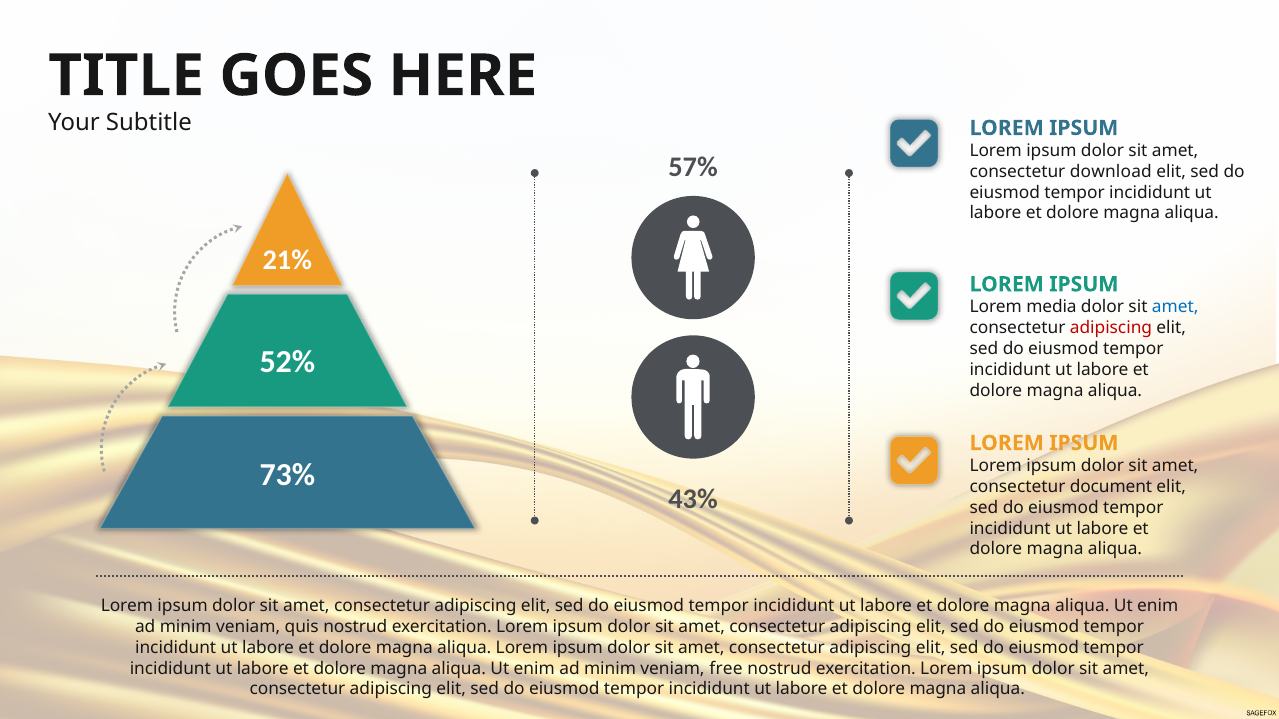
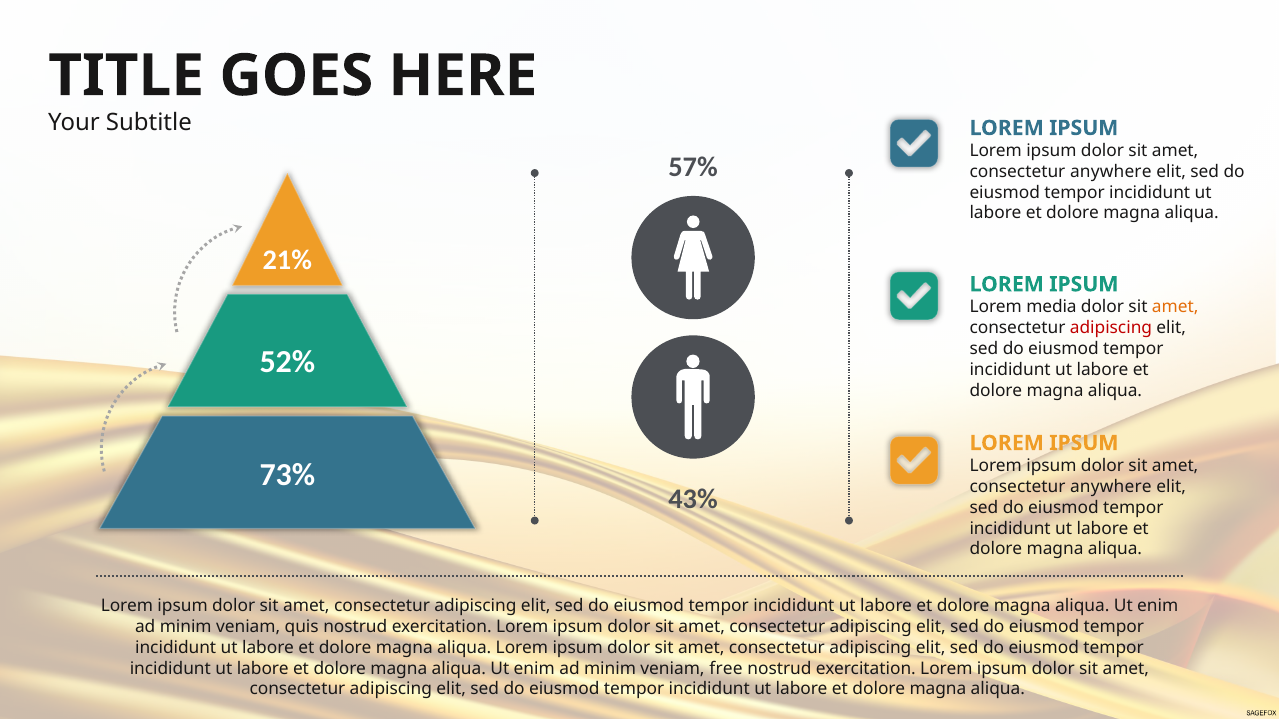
download at (1111, 172): download -> anywhere
amet at (1175, 307) colour: blue -> orange
document at (1111, 487): document -> anywhere
